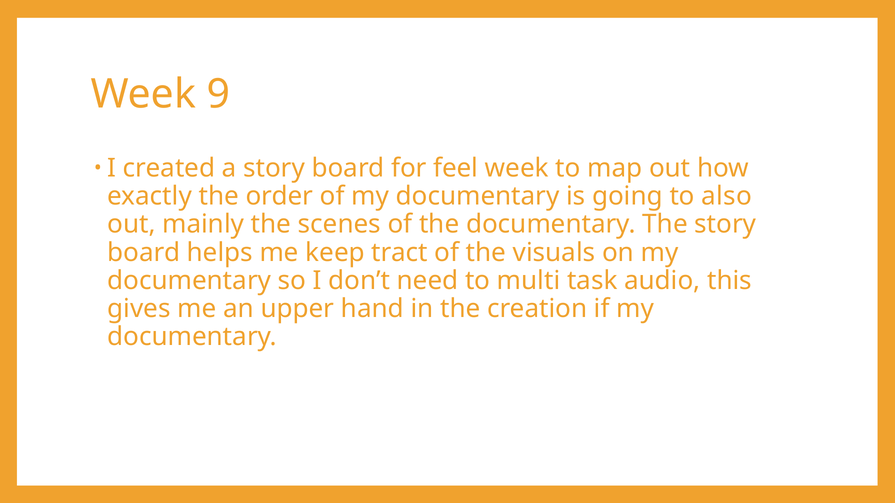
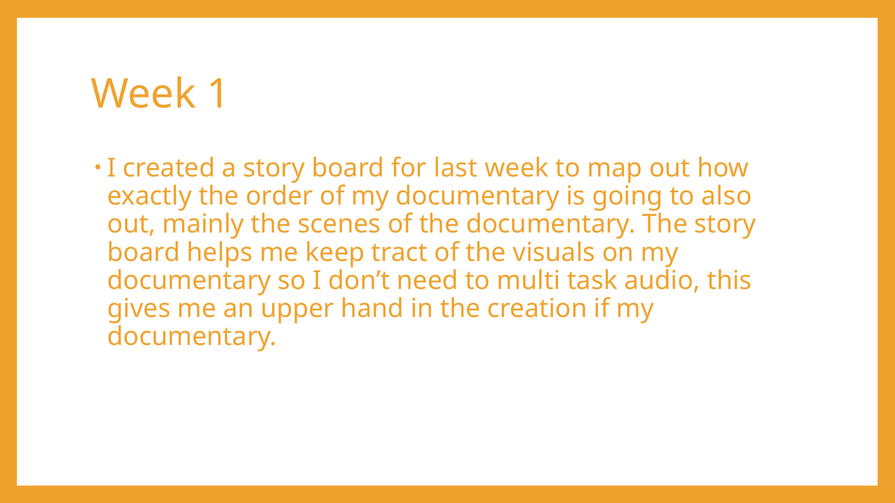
9: 9 -> 1
feel: feel -> last
